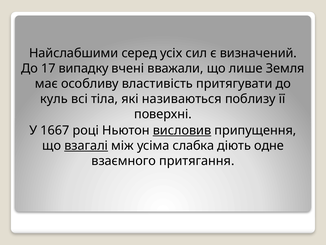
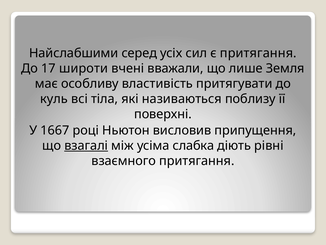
є визначений: визначений -> притягання
випадку: випадку -> широти
висловив underline: present -> none
одне: одне -> рівні
